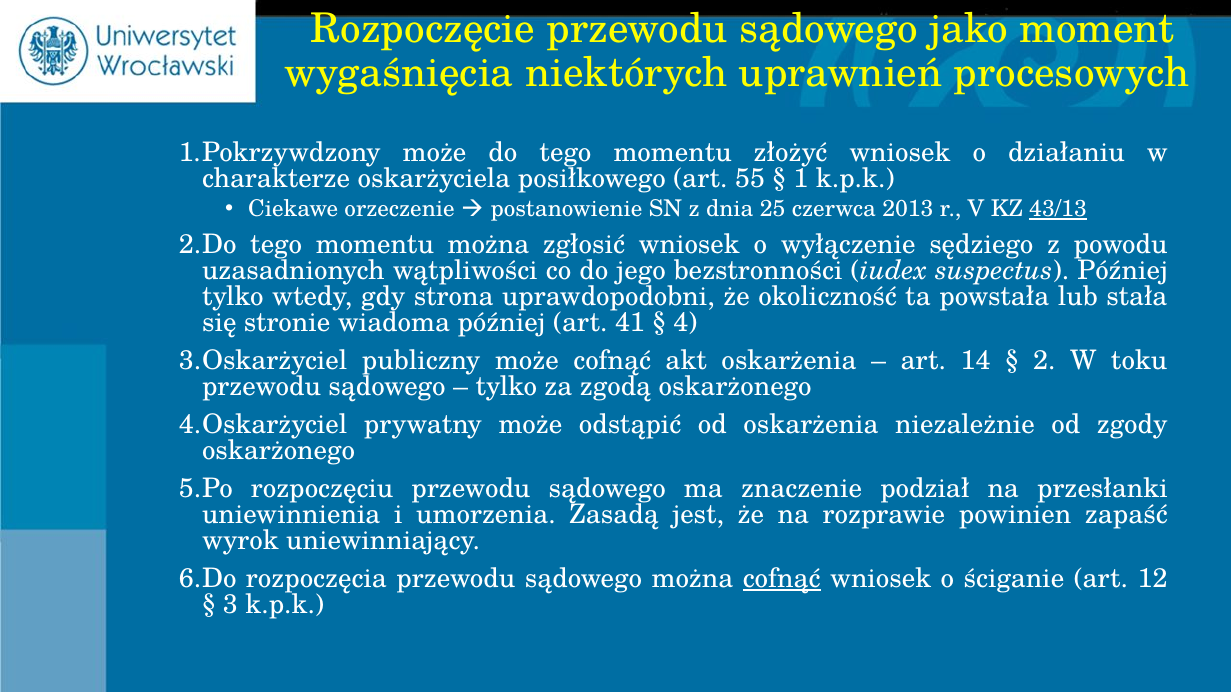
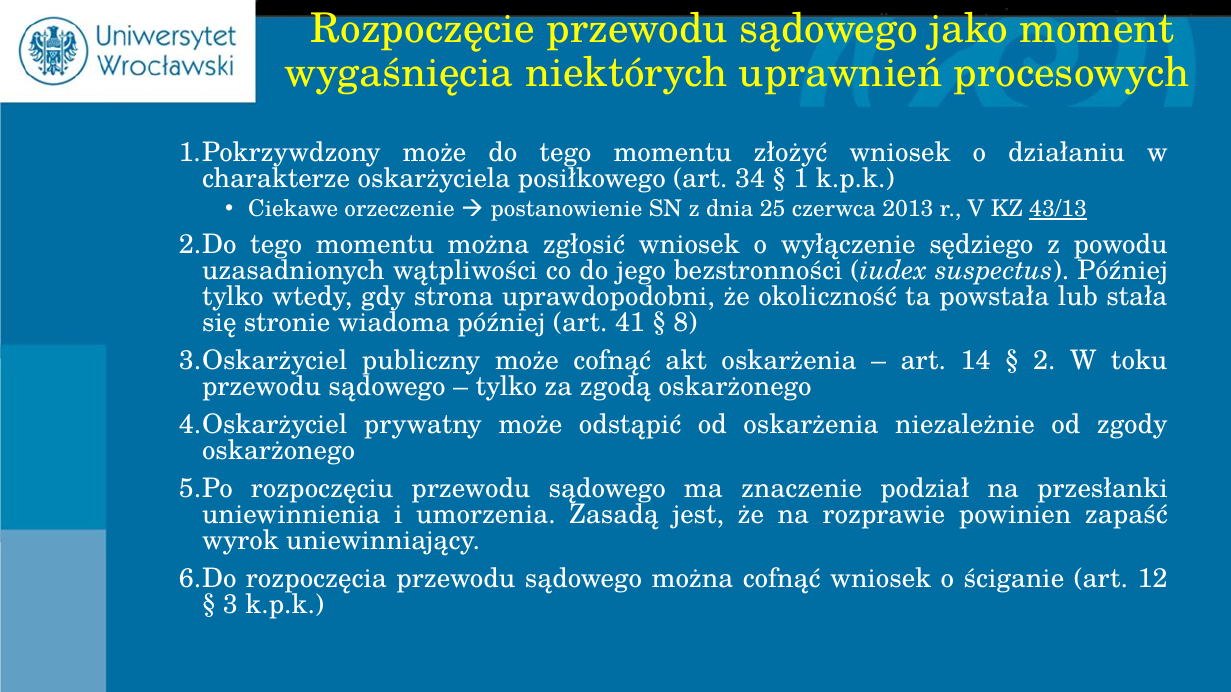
55: 55 -> 34
4: 4 -> 8
cofnąć at (782, 579) underline: present -> none
